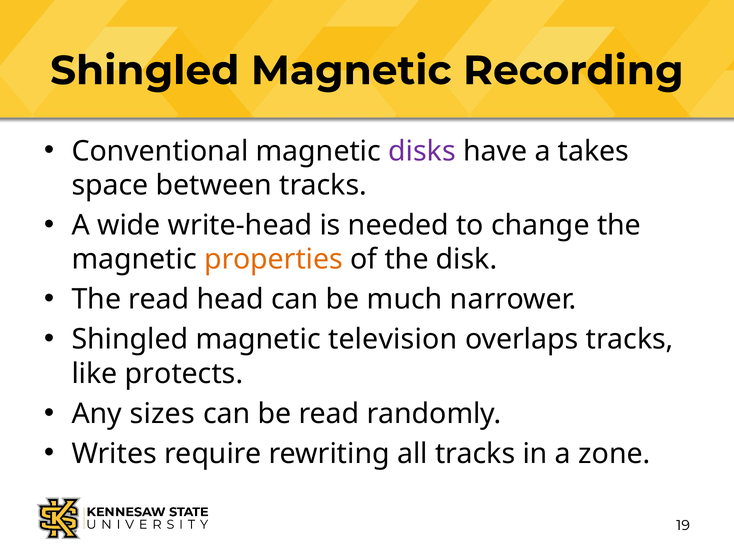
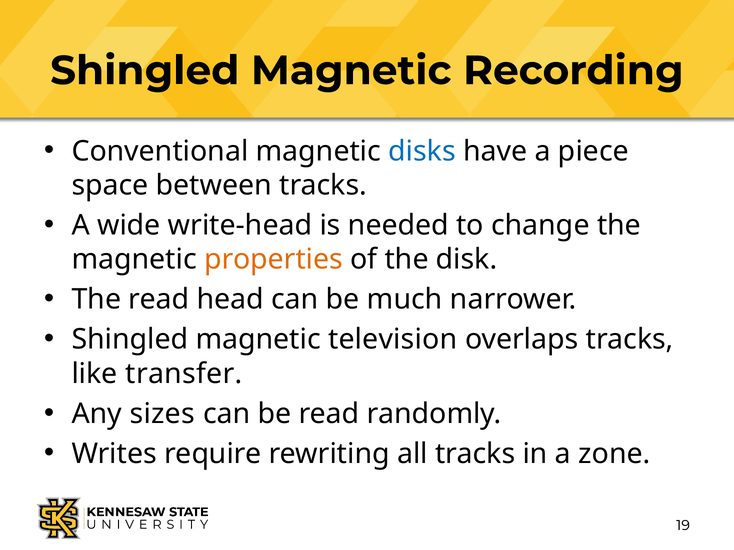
disks colour: purple -> blue
takes: takes -> piece
protects: protects -> transfer
